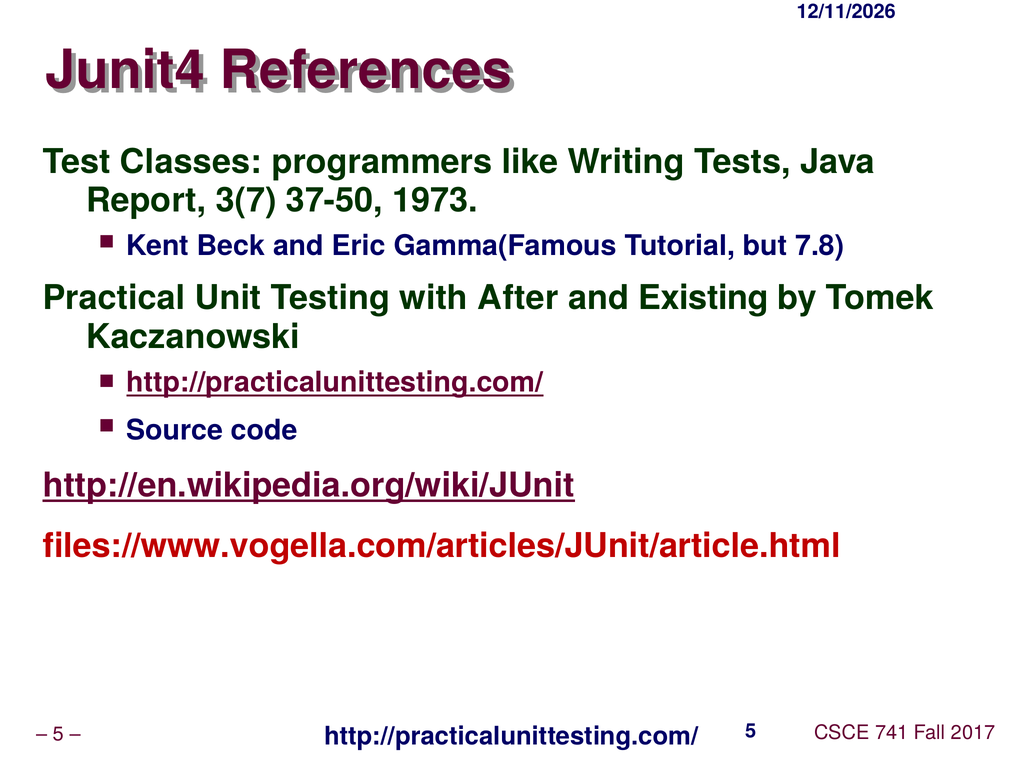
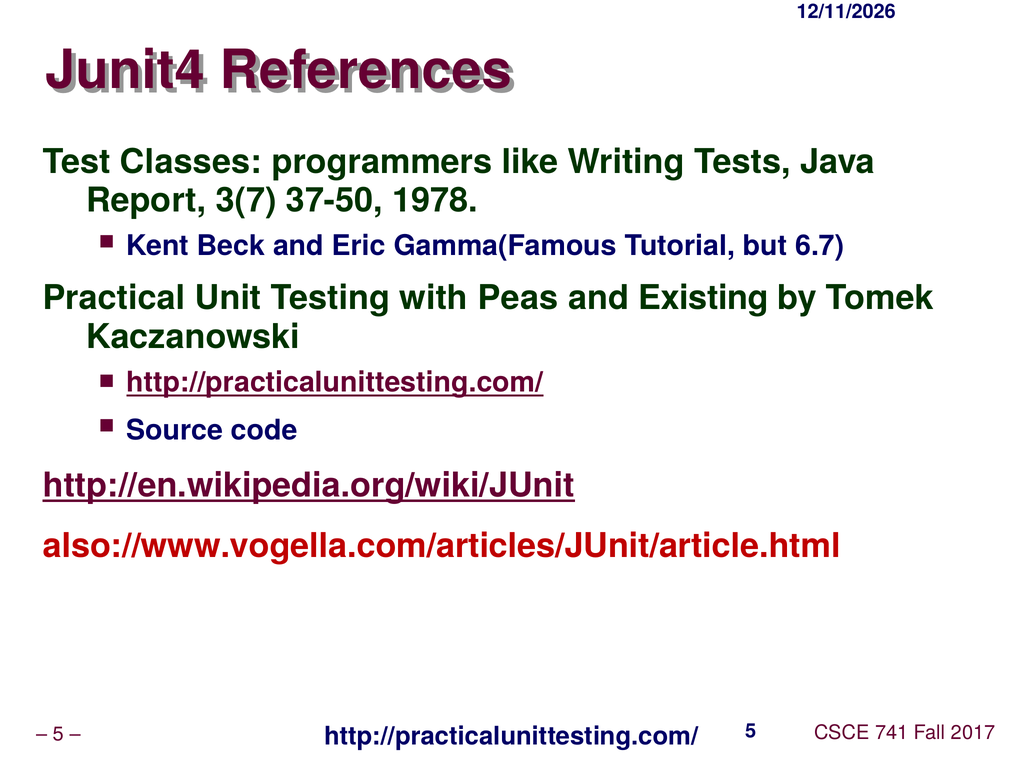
1973: 1973 -> 1978
7.8: 7.8 -> 6.7
After: After -> Peas
files://www.vogella.com/articles/JUnit/article.html: files://www.vogella.com/articles/JUnit/article.html -> also://www.vogella.com/articles/JUnit/article.html
